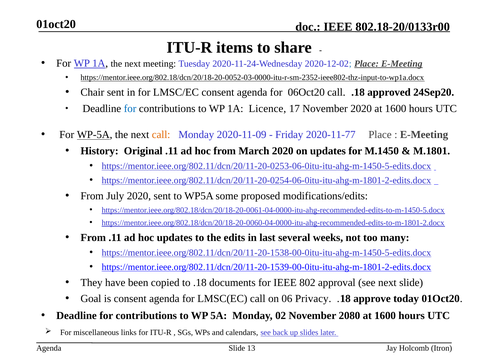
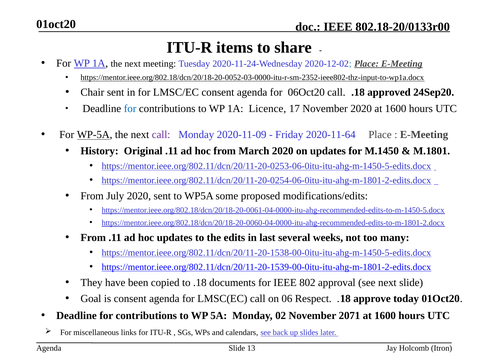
call at (161, 135) colour: orange -> purple
2020-11-77: 2020-11-77 -> 2020-11-64
Privacy: Privacy -> Respect
2080: 2080 -> 2071
